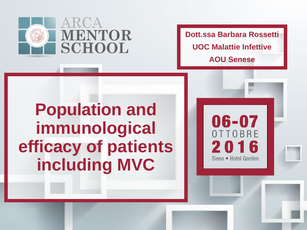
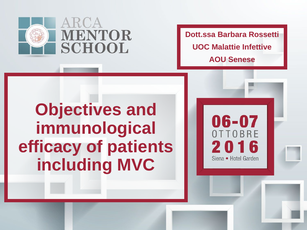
Population: Population -> Objectives
